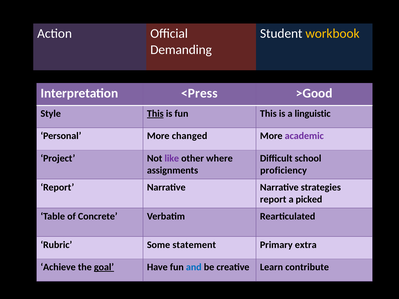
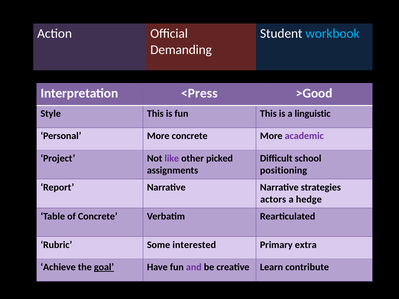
workbook colour: yellow -> light blue
This at (155, 114) underline: present -> none
More changed: changed -> concrete
where: where -> picked
proficiency: proficiency -> positioning
report at (273, 200): report -> actors
picked: picked -> hedge
statement: statement -> interested
and colour: blue -> purple
